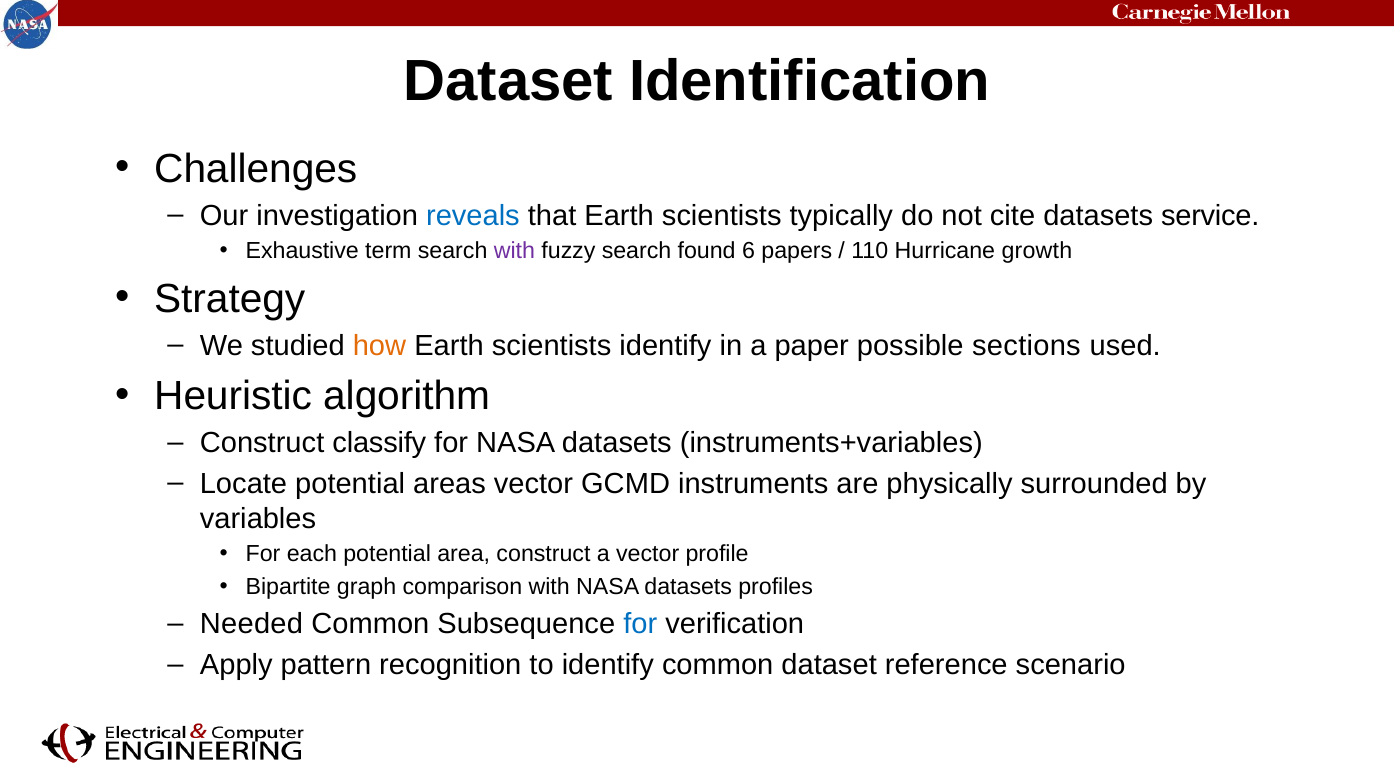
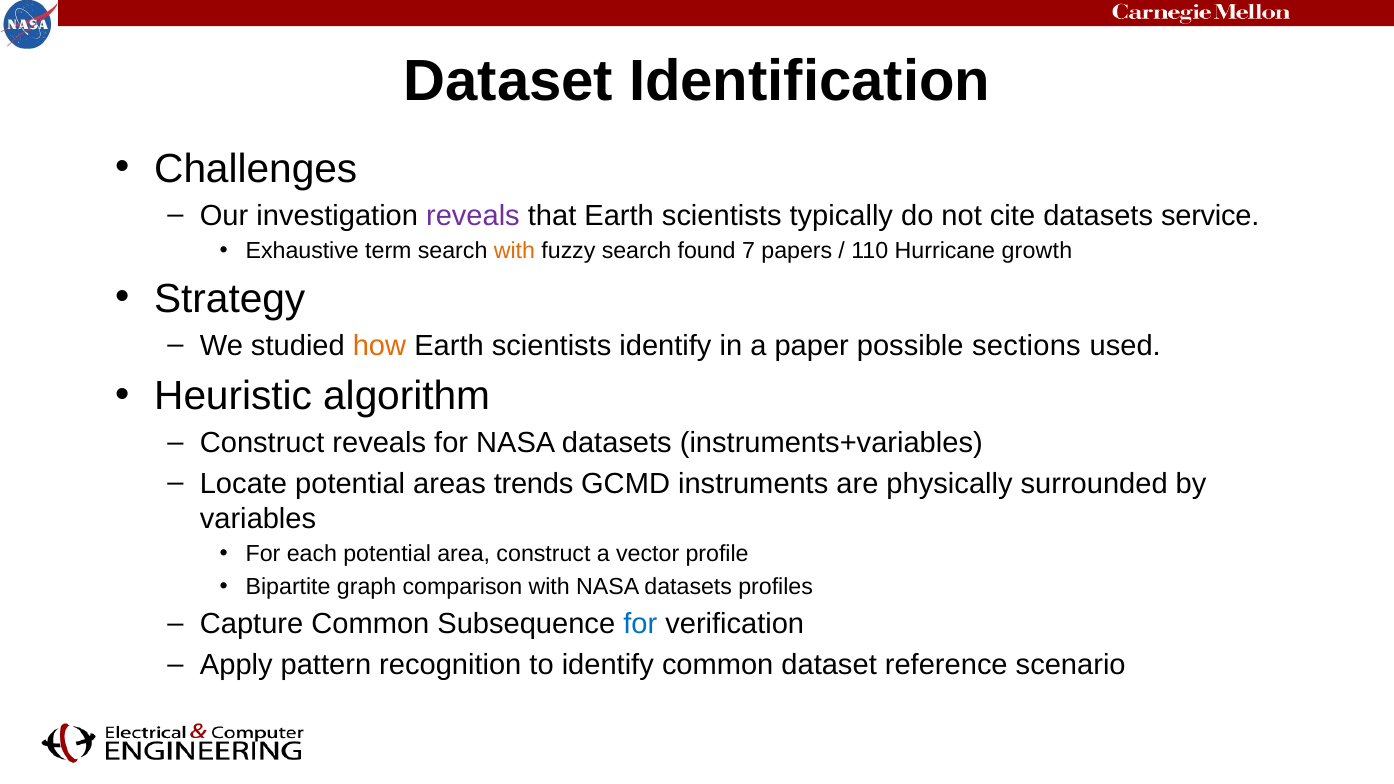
reveals at (473, 215) colour: blue -> purple
with at (514, 251) colour: purple -> orange
6: 6 -> 7
Construct classify: classify -> reveals
areas vector: vector -> trends
Needed: Needed -> Capture
